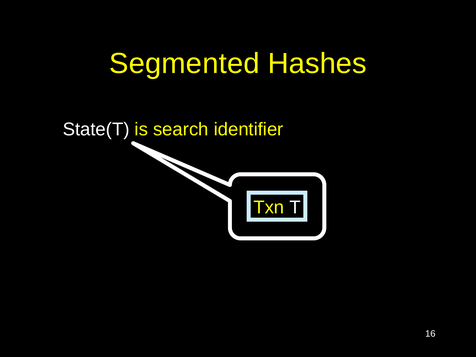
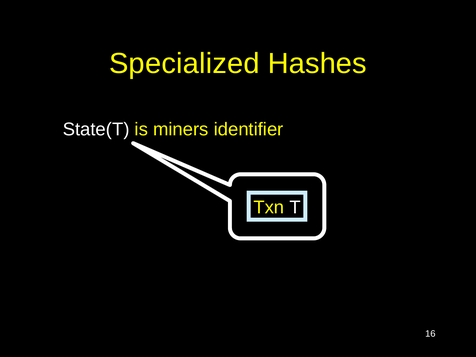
Segmented: Segmented -> Specialized
search: search -> miners
